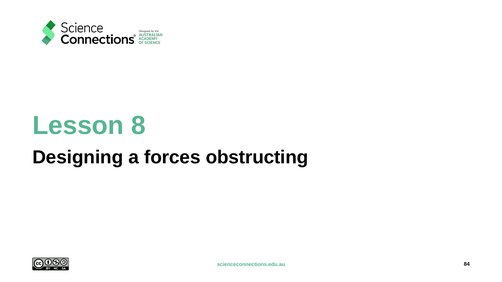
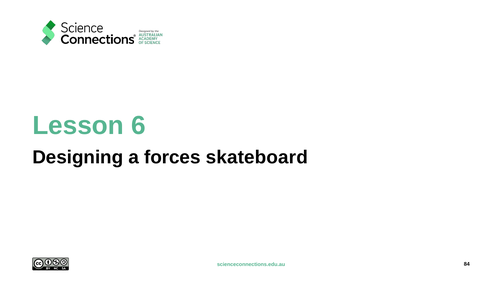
8: 8 -> 6
obstructing: obstructing -> skateboard
